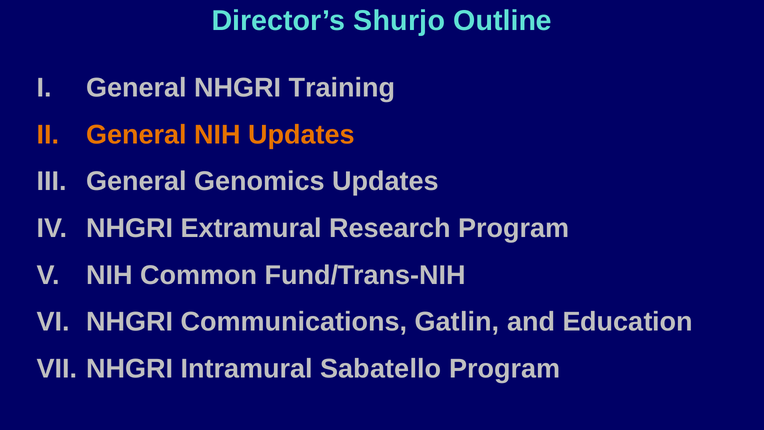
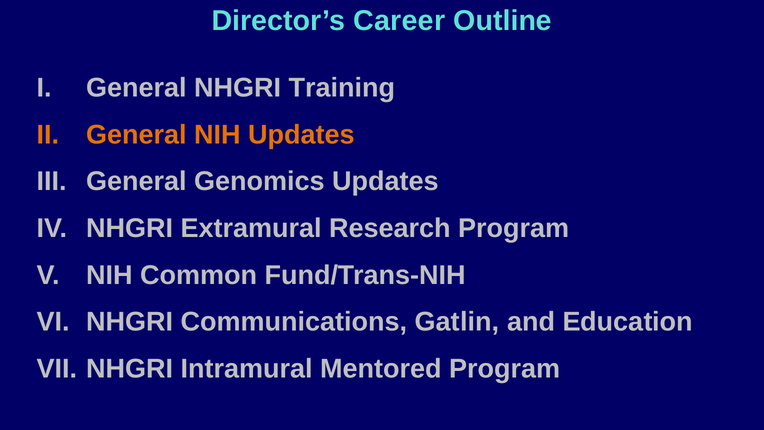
Shurjo: Shurjo -> Career
Sabatello: Sabatello -> Mentored
